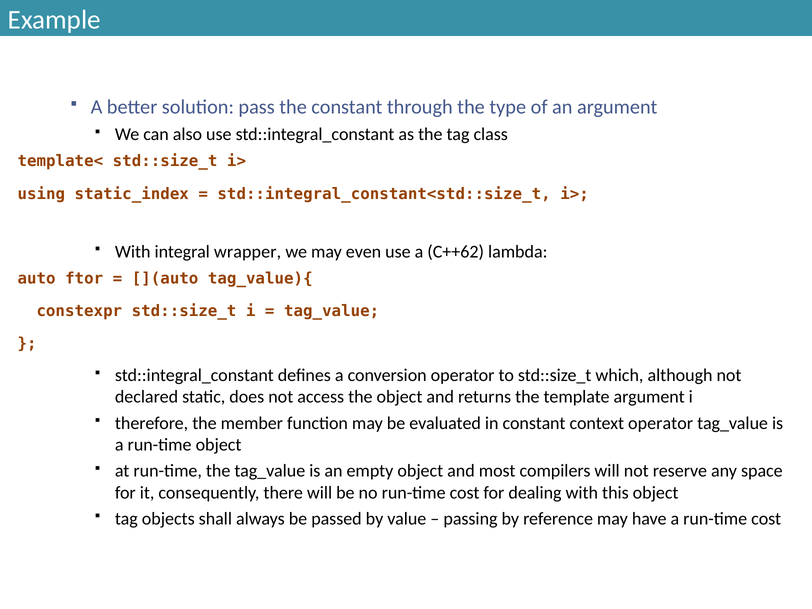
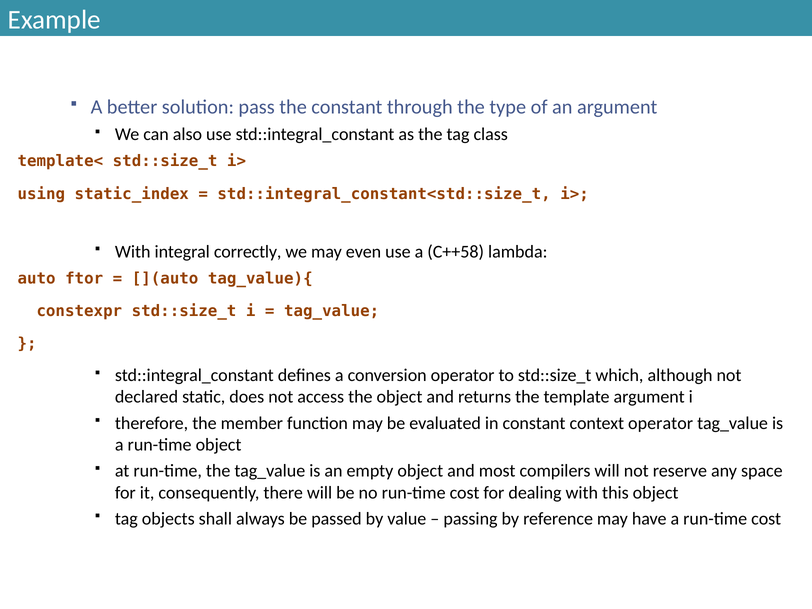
wrapper: wrapper -> correctly
C++62: C++62 -> C++58
